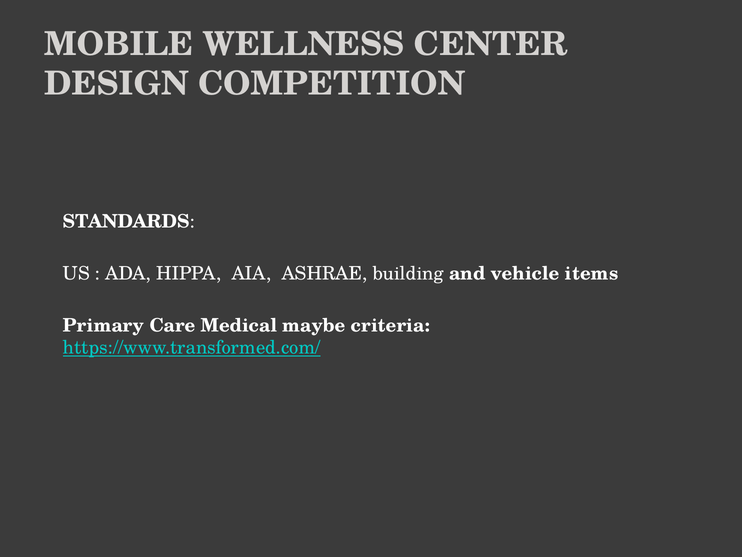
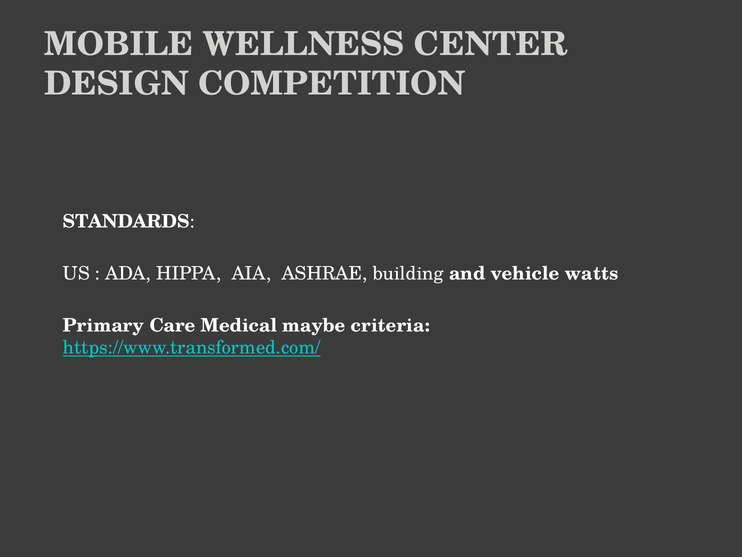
items: items -> watts
